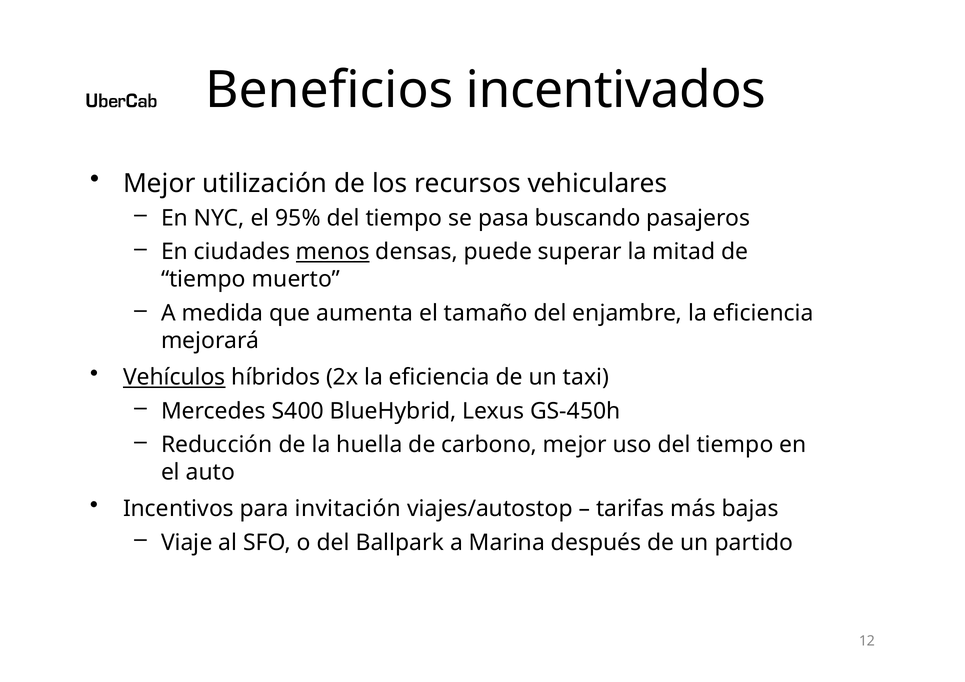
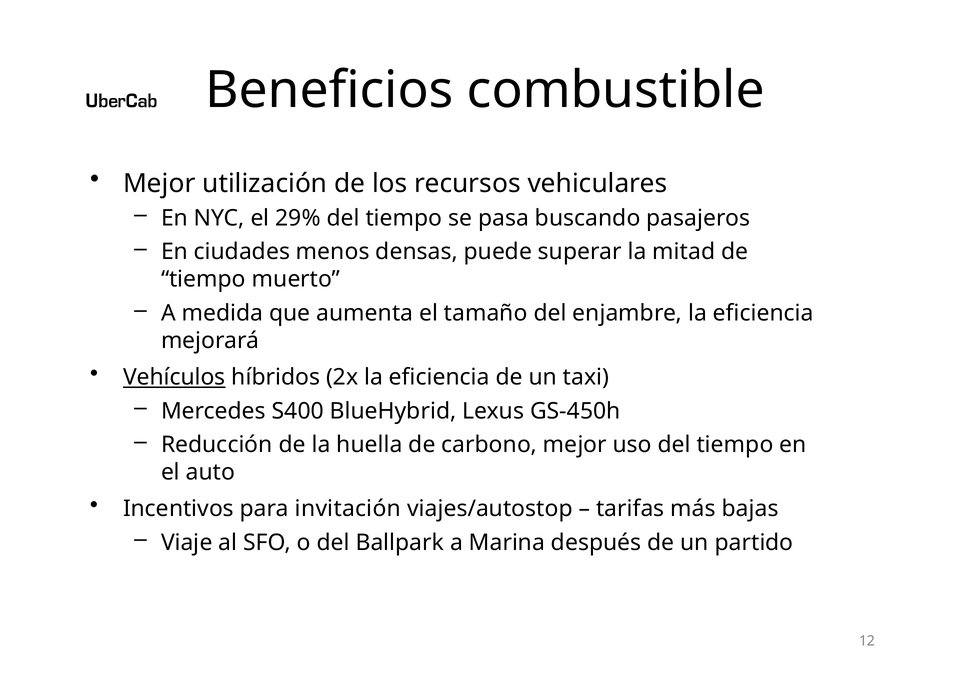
incentivados: incentivados -> combustible
95%: 95% -> 29%
menos underline: present -> none
